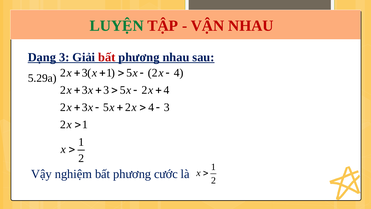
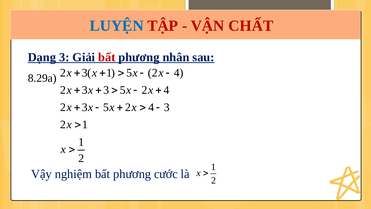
LUYỆN colour: green -> blue
VẬN NHAU: NHAU -> CHẤT
phương nhau: nhau -> nhân
5.29a: 5.29a -> 8.29a
